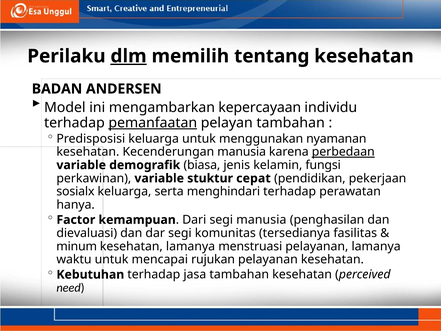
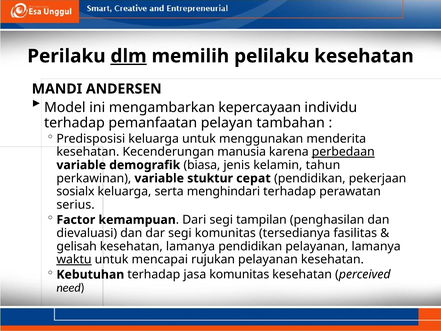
tentang: tentang -> pelilaku
BADAN: BADAN -> MANDI
pemanfaatan underline: present -> none
nyamanan: nyamanan -> menderita
fungsi: fungsi -> tahun
hanya: hanya -> serius
segi manusia: manusia -> tampilan
minum: minum -> gelisah
lamanya menstruasi: menstruasi -> pendidikan
waktu underline: none -> present
jasa tambahan: tambahan -> komunitas
